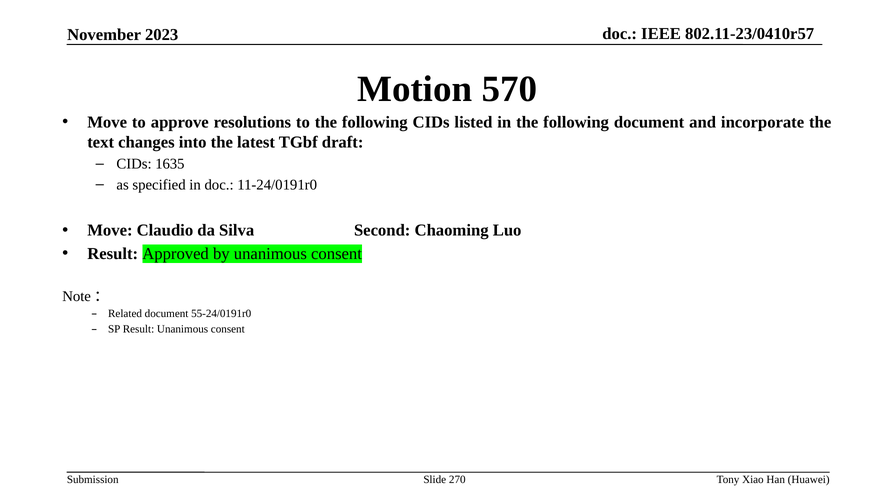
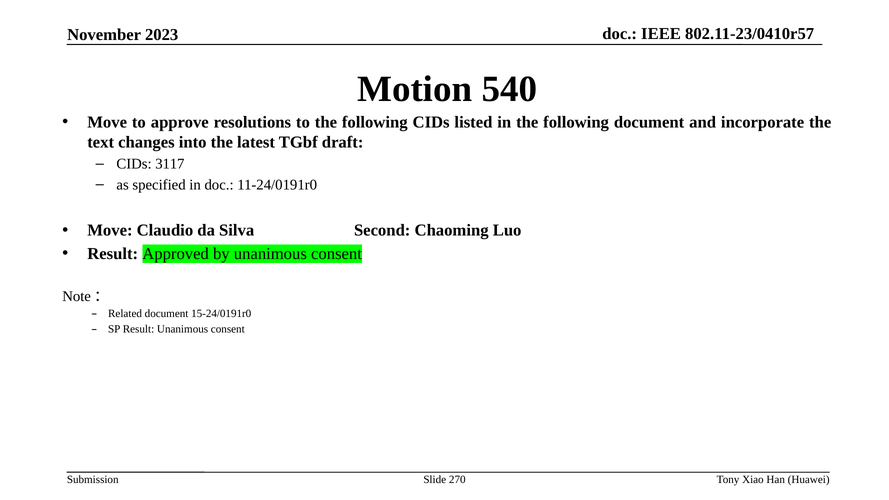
570: 570 -> 540
1635: 1635 -> 3117
55-24/0191r0: 55-24/0191r0 -> 15-24/0191r0
